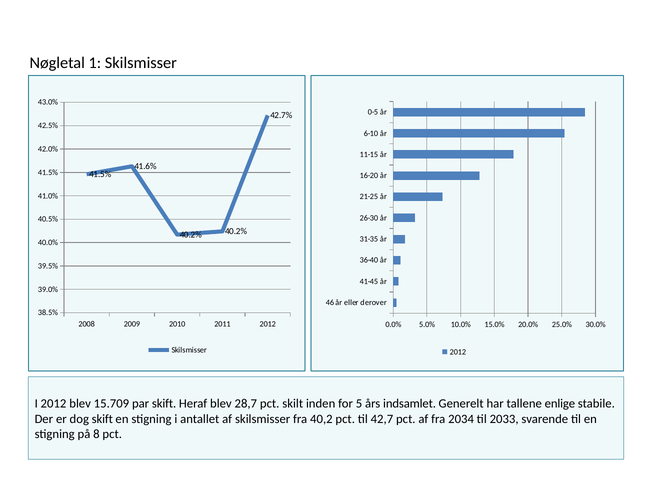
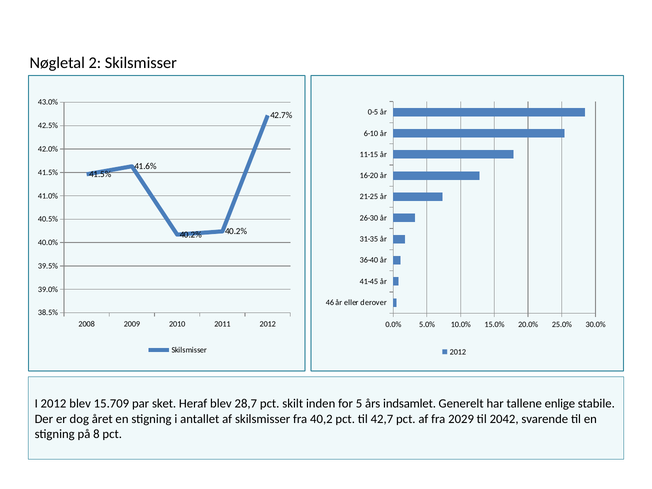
1: 1 -> 2
par skift: skift -> sket
dog skift: skift -> året
2034: 2034 -> 2029
2033: 2033 -> 2042
